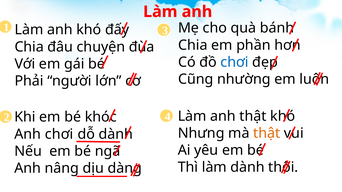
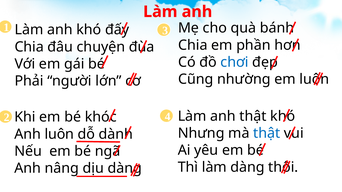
thật at (267, 133) colour: orange -> blue
Anh chơi: chơi -> luôn
làm dành: dành -> dàng
